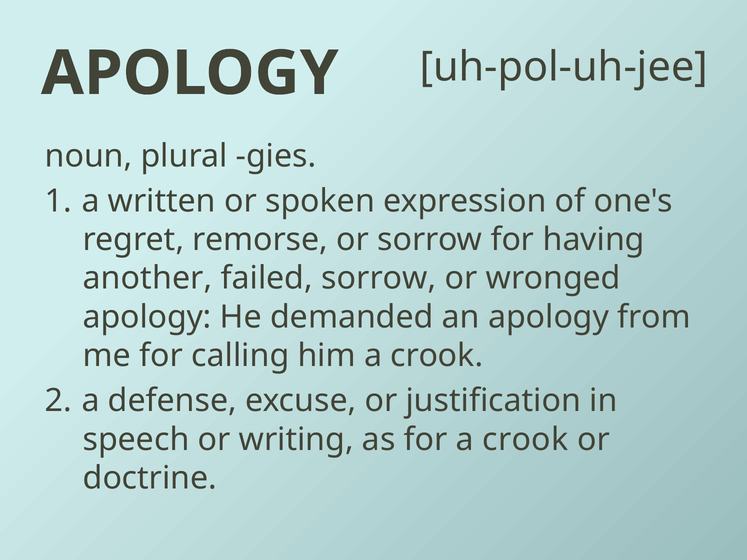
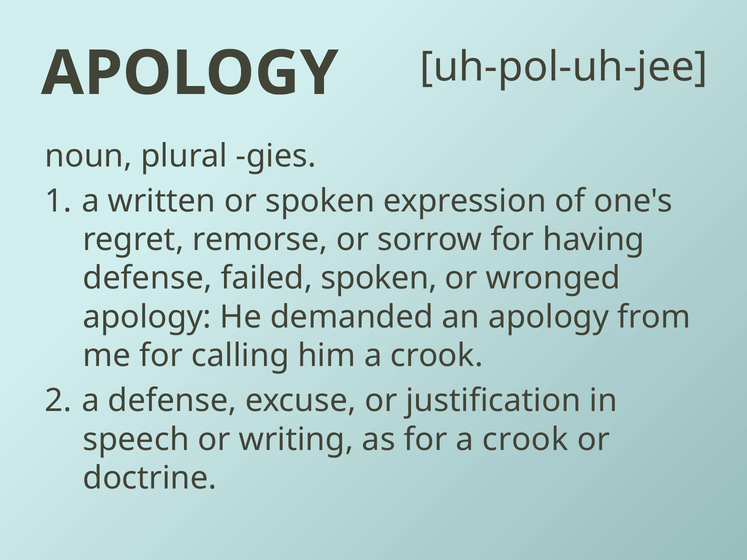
another at (148, 279): another -> defense
failed sorrow: sorrow -> spoken
